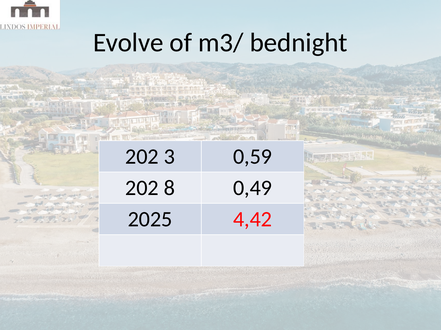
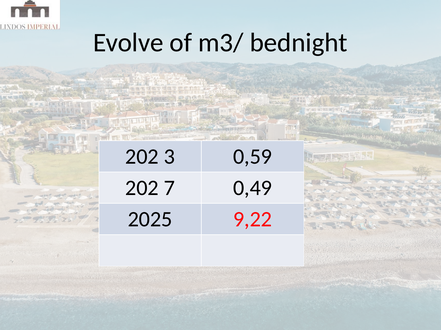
8: 8 -> 7
4,42: 4,42 -> 9,22
